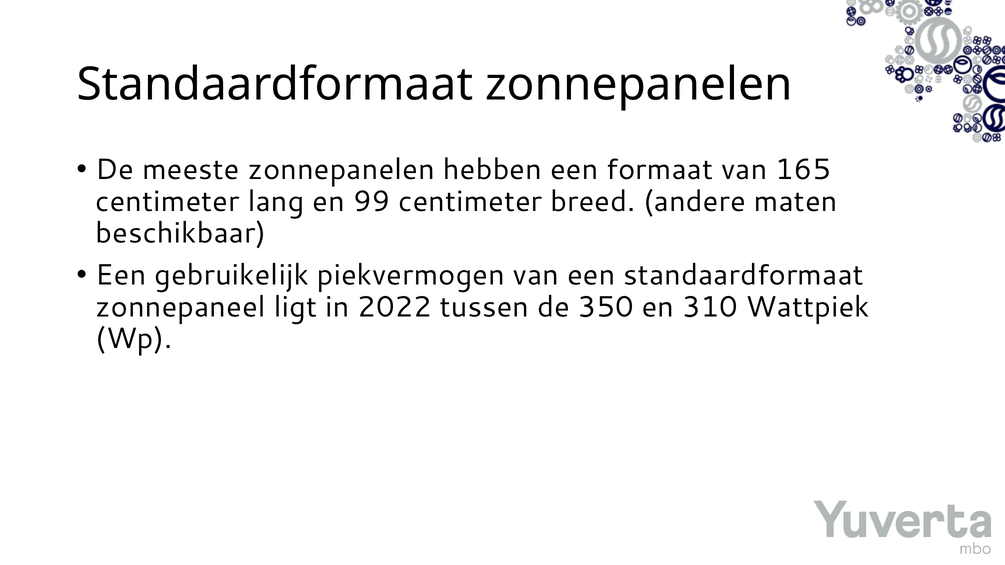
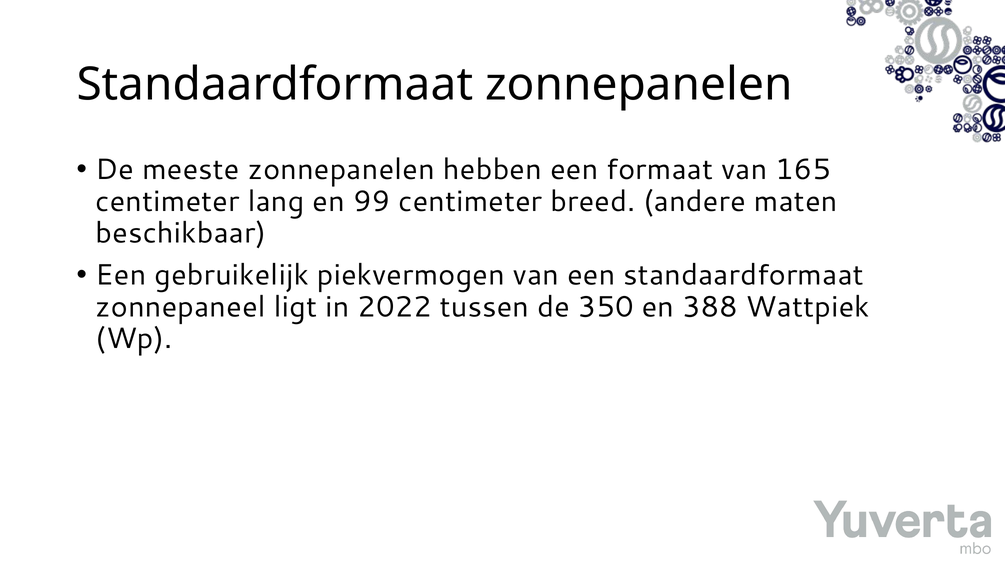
310: 310 -> 388
